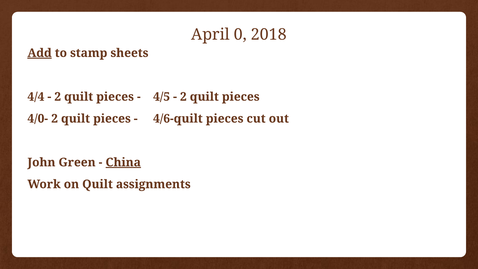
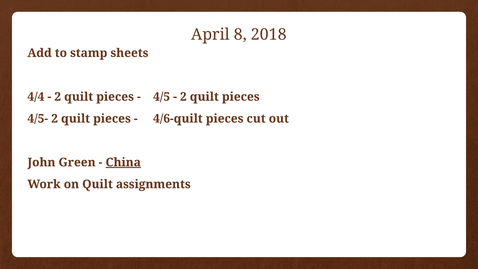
0: 0 -> 8
Add underline: present -> none
4/0-: 4/0- -> 4/5-
